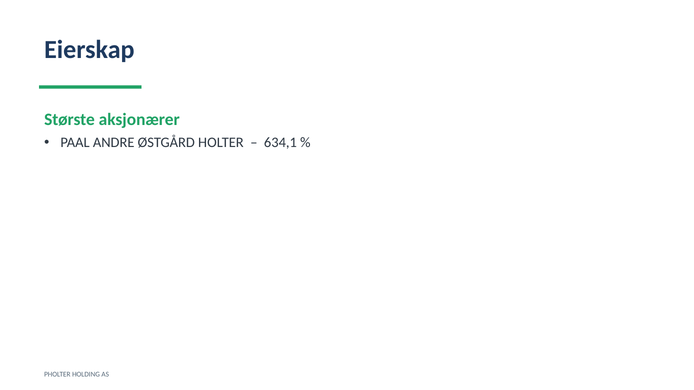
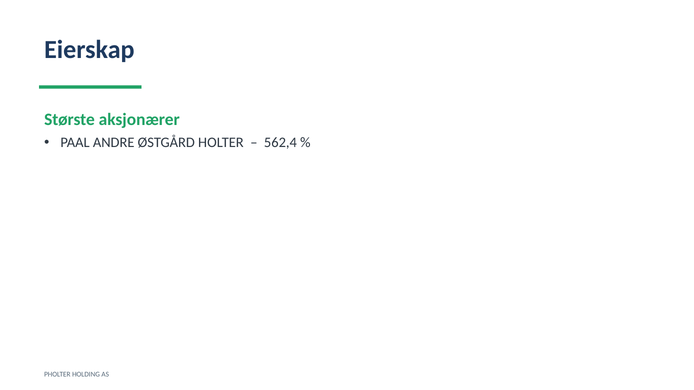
634,1: 634,1 -> 562,4
